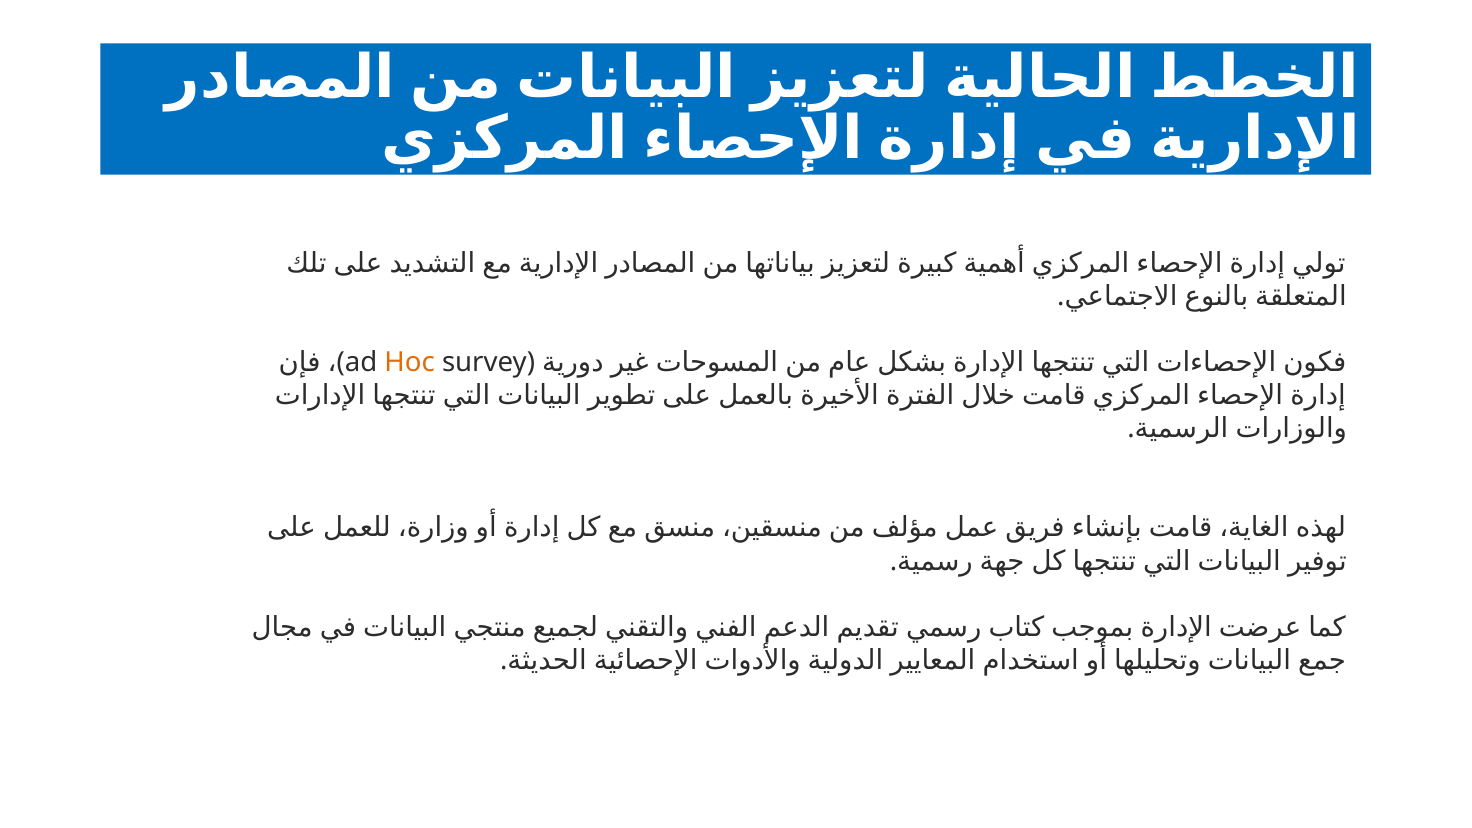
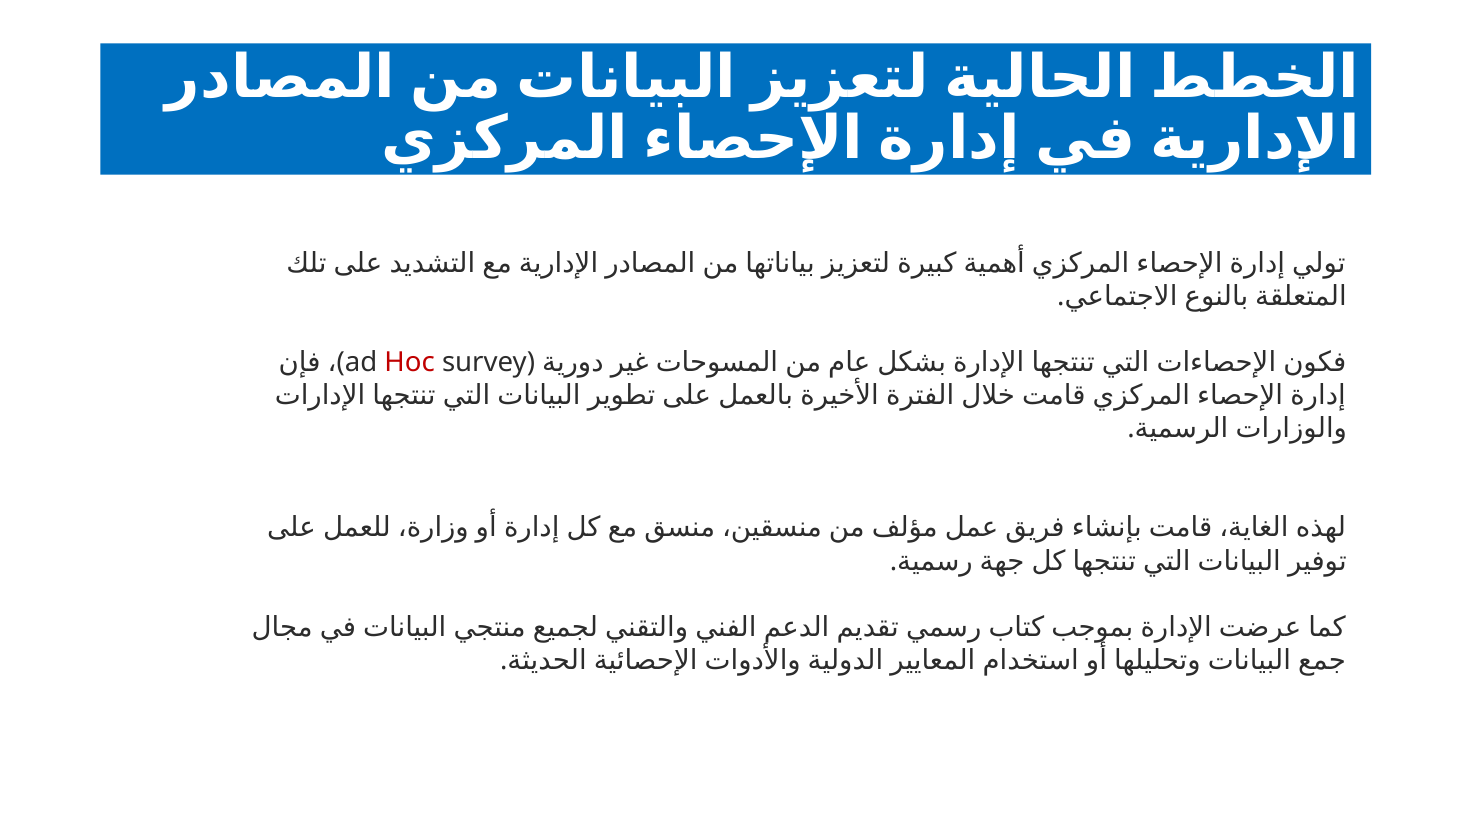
Hoc colour: orange -> red
